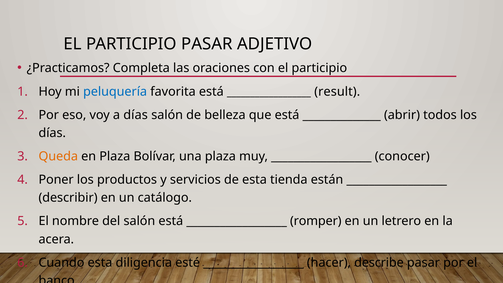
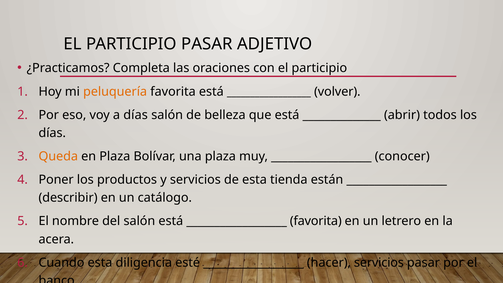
peluquería colour: blue -> orange
result: result -> volver
romper at (316, 221): romper -> favorita
hacer describe: describe -> servicios
